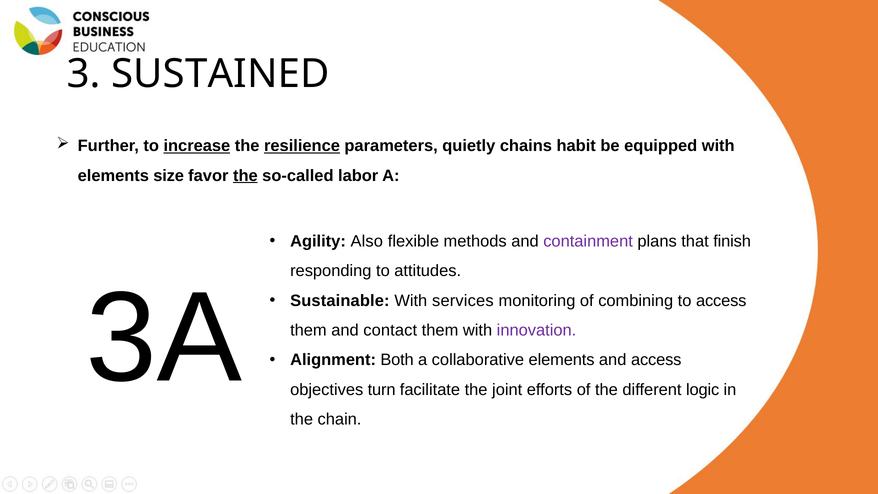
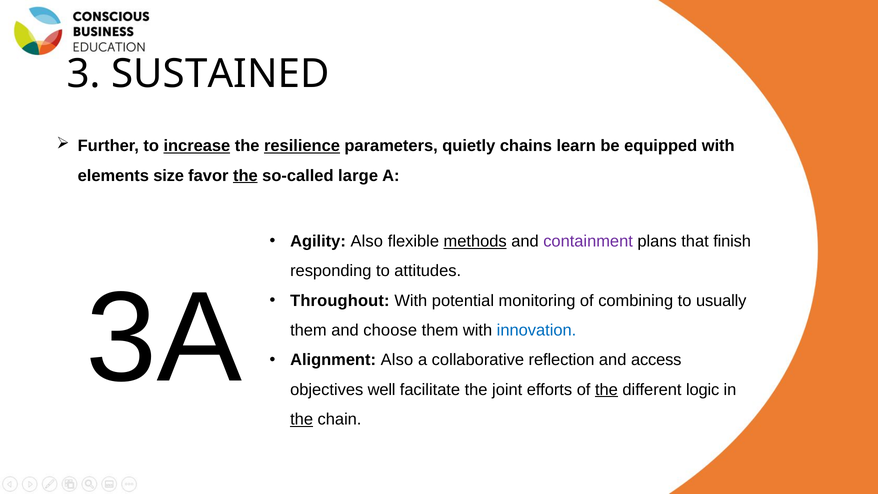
habit: habit -> learn
labor: labor -> large
methods underline: none -> present
Sustainable: Sustainable -> Throughout
services: services -> potential
to access: access -> usually
contact: contact -> choose
innovation colour: purple -> blue
Alignment Both: Both -> Also
collaborative elements: elements -> reflection
turn: turn -> well
the at (606, 390) underline: none -> present
the at (302, 419) underline: none -> present
